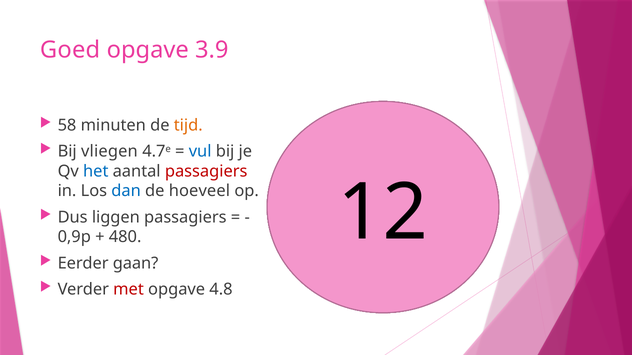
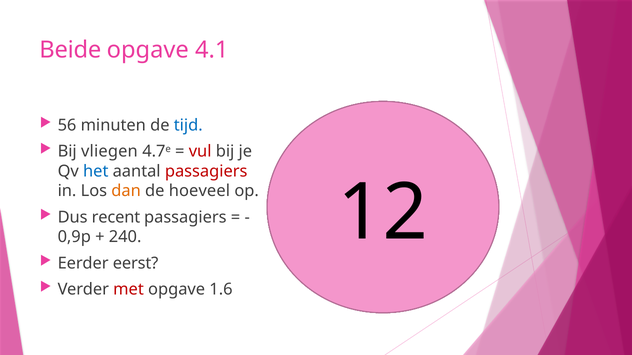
Goed: Goed -> Beide
3.9: 3.9 -> 4.1
58: 58 -> 56
tijd colour: orange -> blue
vul colour: blue -> red
dan colour: blue -> orange
liggen: liggen -> recent
480: 480 -> 240
gaan: gaan -> eerst
4.8: 4.8 -> 1.6
